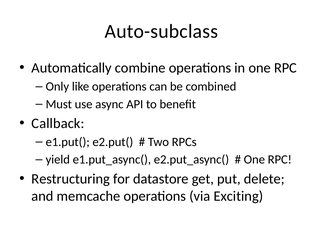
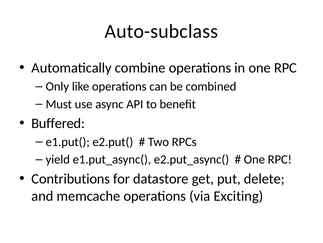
Callback: Callback -> Buffered
Restructuring: Restructuring -> Contributions
